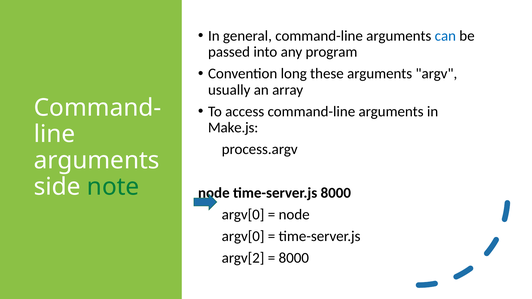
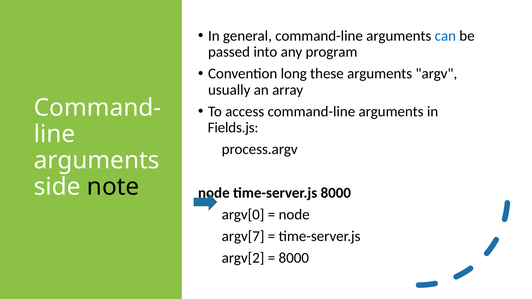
Make.js: Make.js -> Fields.js
note colour: green -> black
argv[0 at (243, 236): argv[0 -> argv[7
